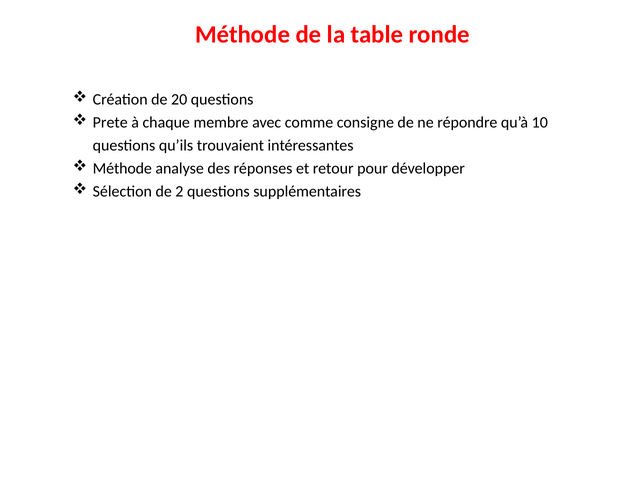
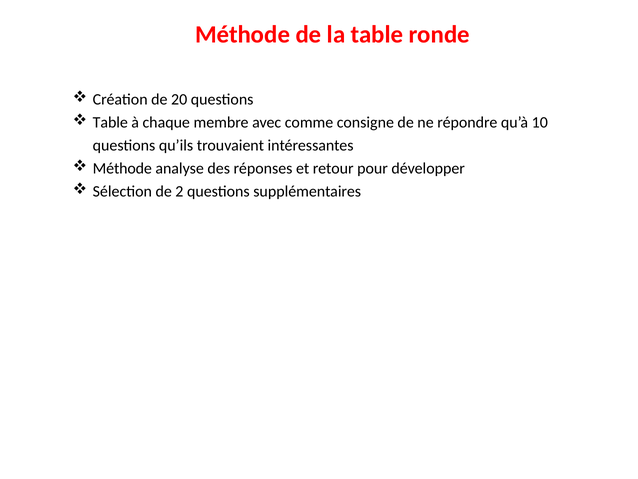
Prete at (110, 122): Prete -> Table
